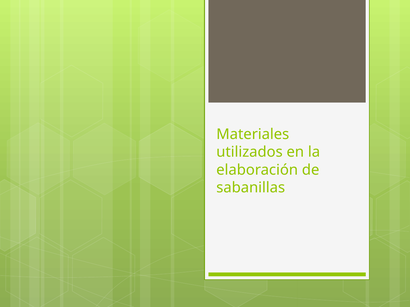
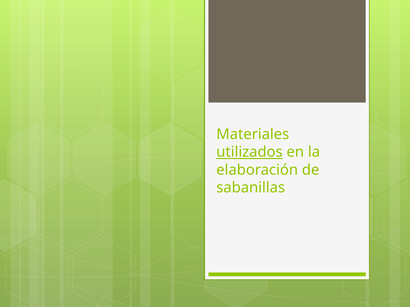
utilizados underline: none -> present
